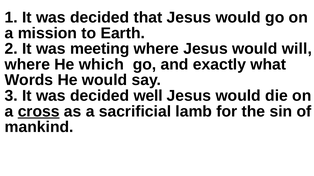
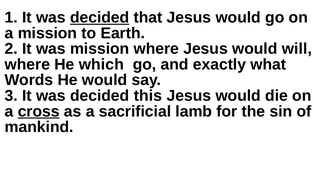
decided at (100, 18) underline: none -> present
was meeting: meeting -> mission
well: well -> this
